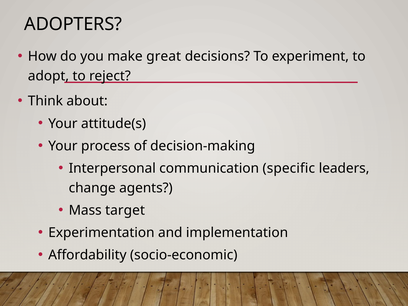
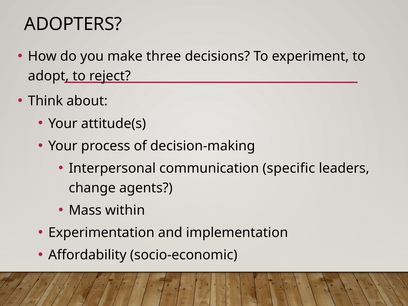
great: great -> three
target: target -> within
